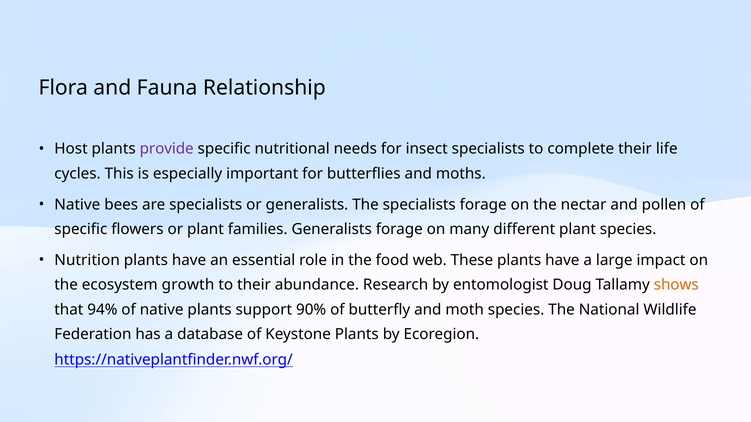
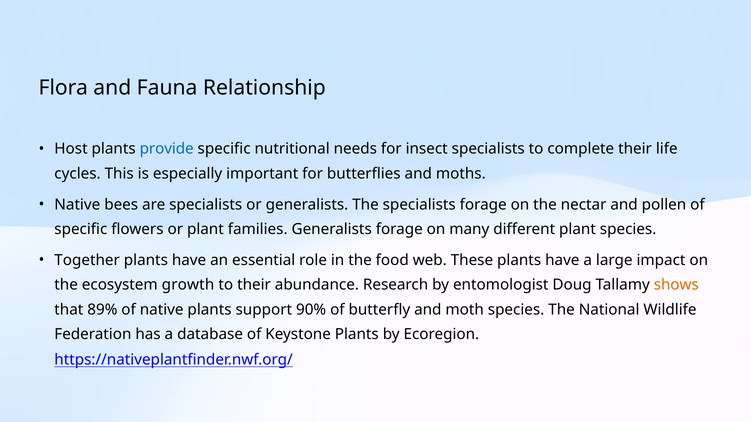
provide colour: purple -> blue
Nutrition: Nutrition -> Together
94%: 94% -> 89%
